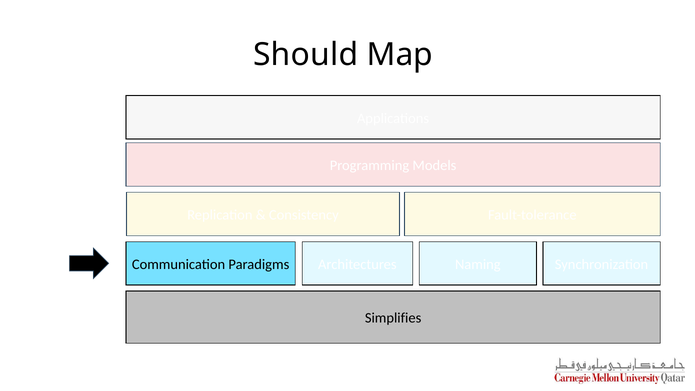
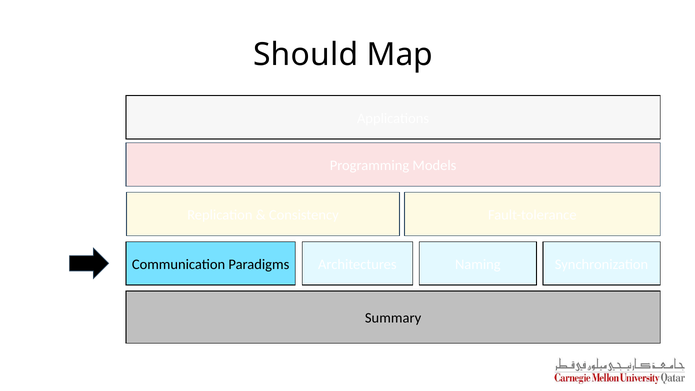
Simplifies: Simplifies -> Summary
